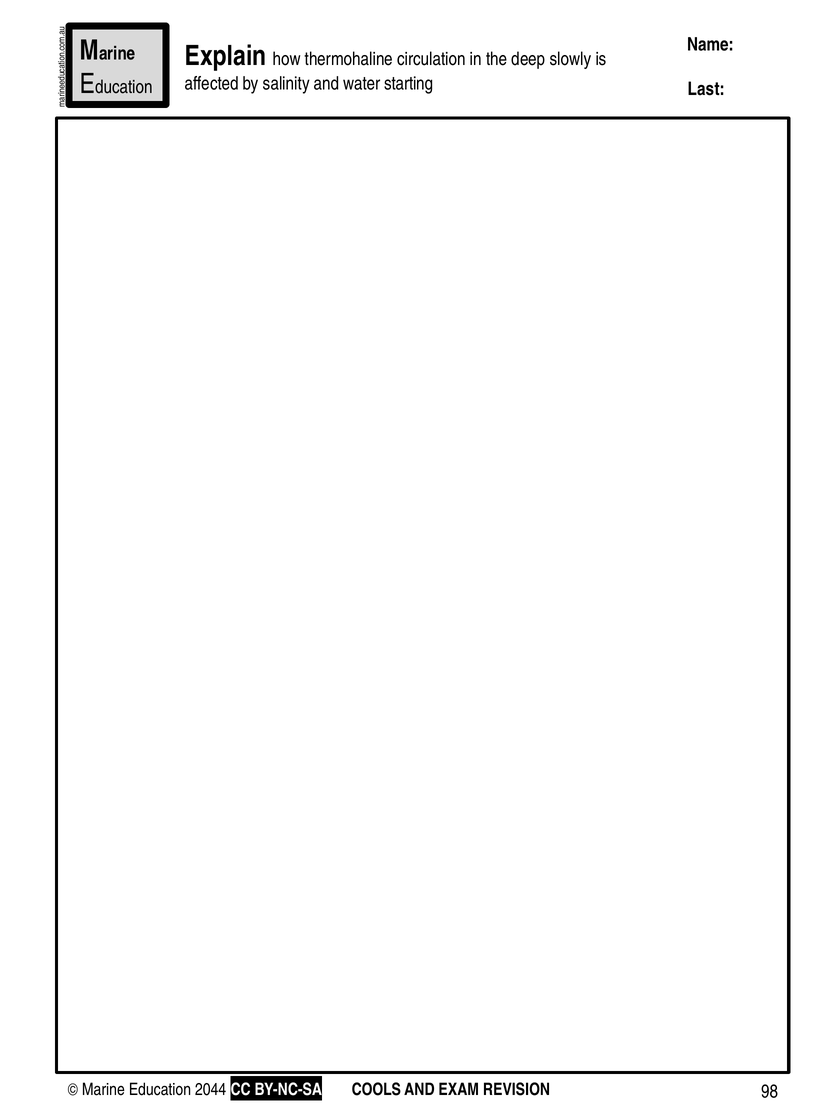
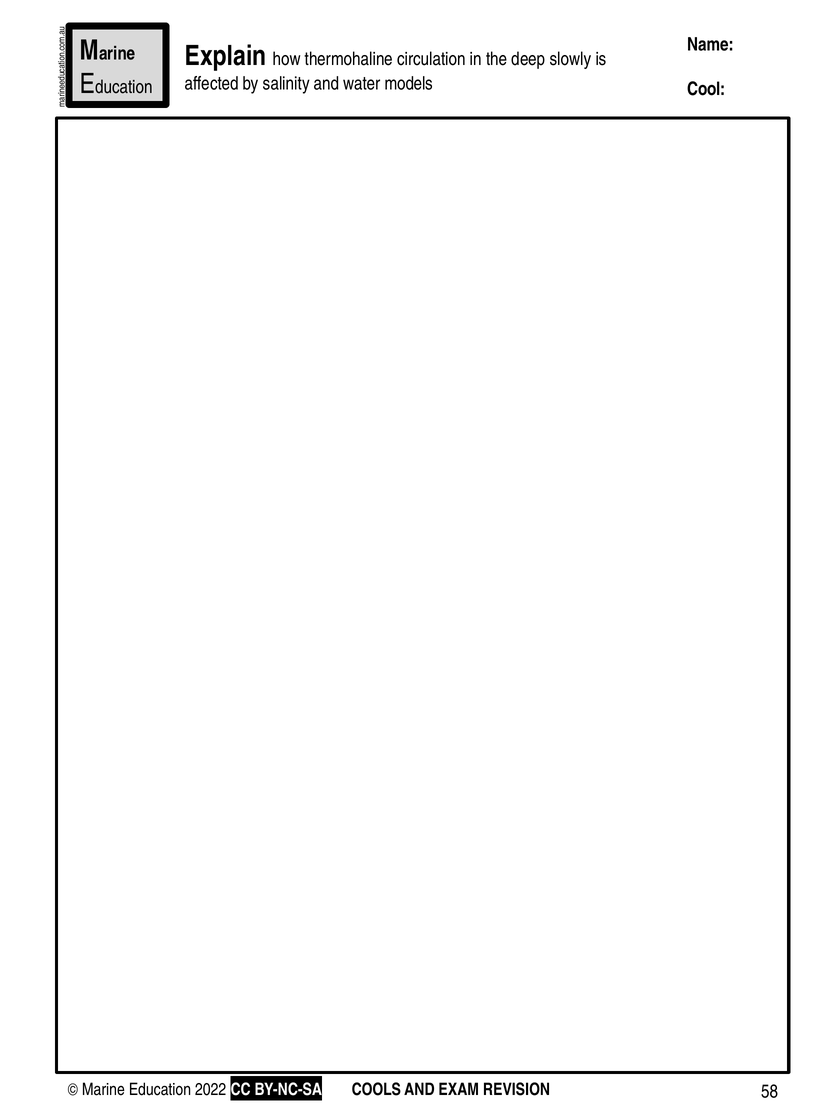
starting: starting -> models
Last: Last -> Cool
2044: 2044 -> 2022
98: 98 -> 58
